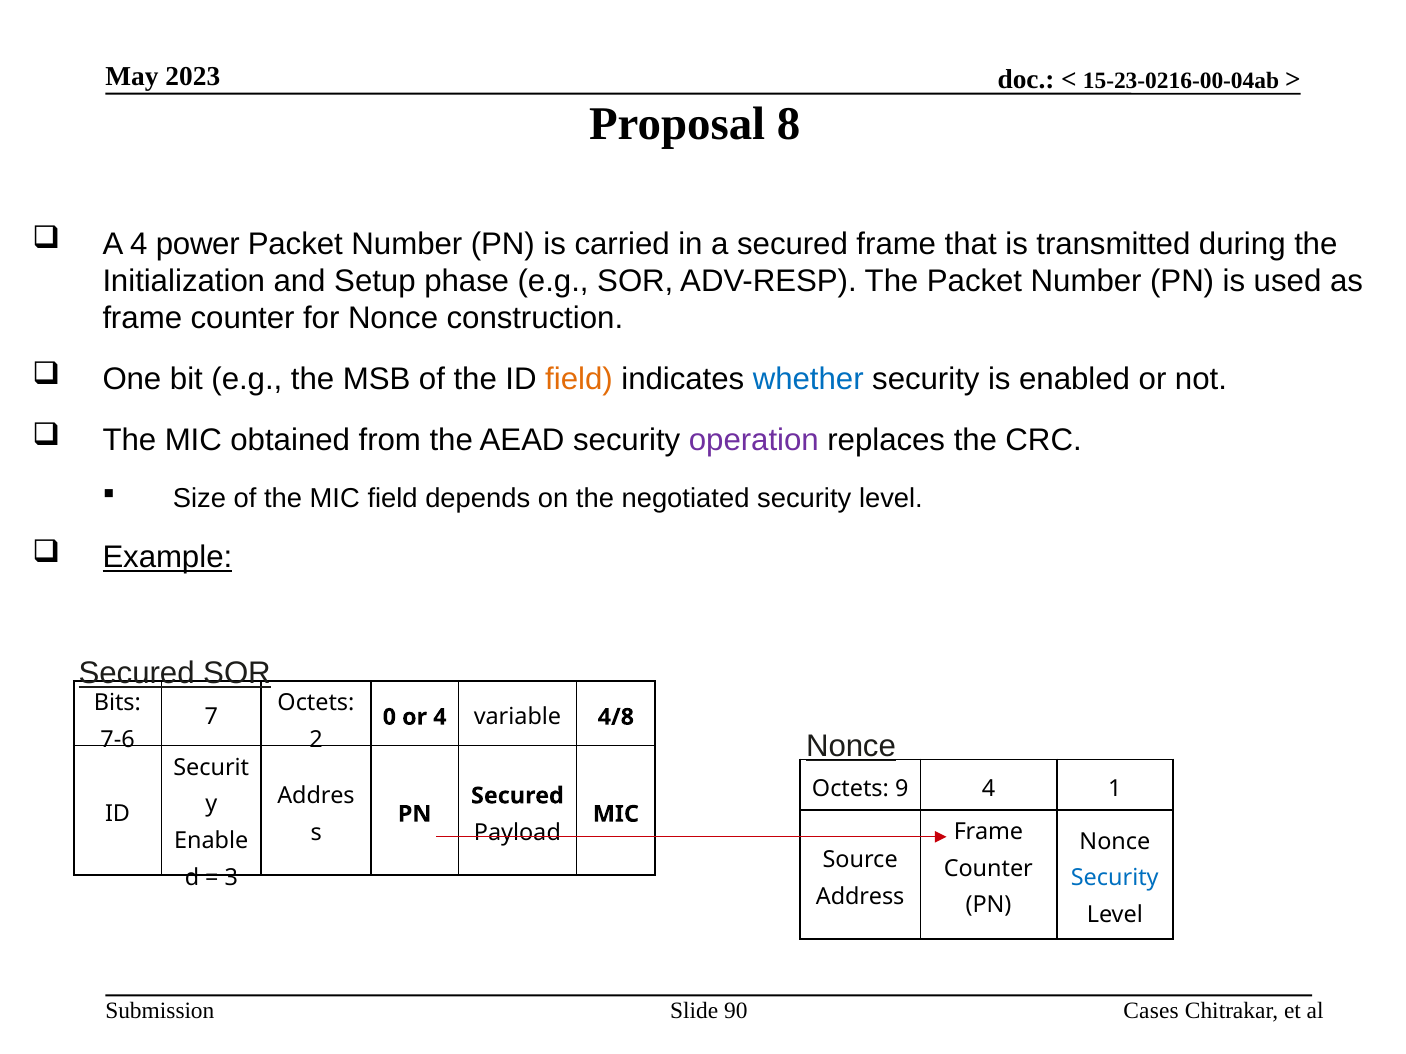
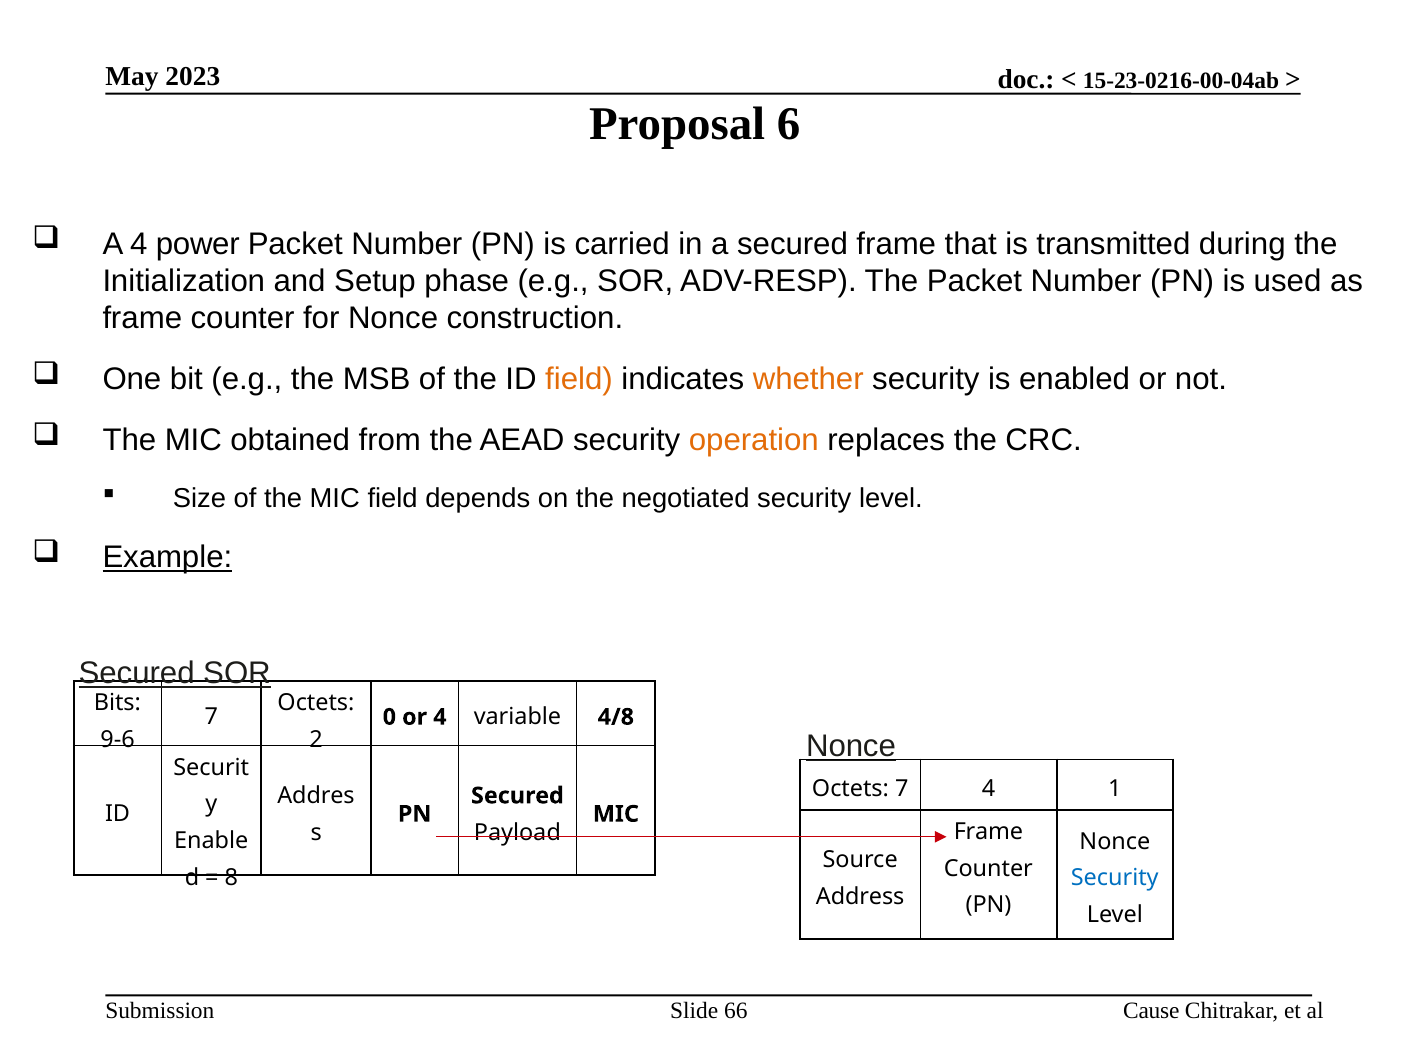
8: 8 -> 6
whether colour: blue -> orange
operation colour: purple -> orange
7-6: 7-6 -> 9-6
Octets 9: 9 -> 7
3: 3 -> 8
90: 90 -> 66
Cases: Cases -> Cause
